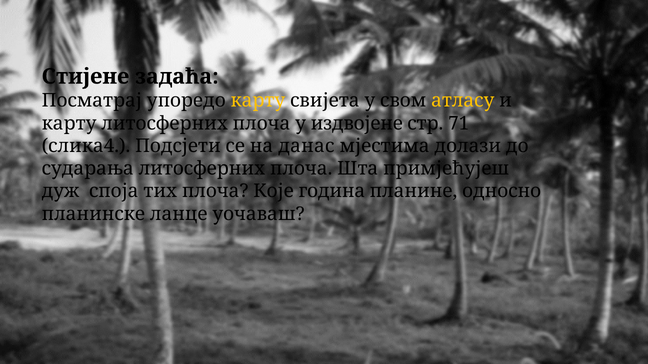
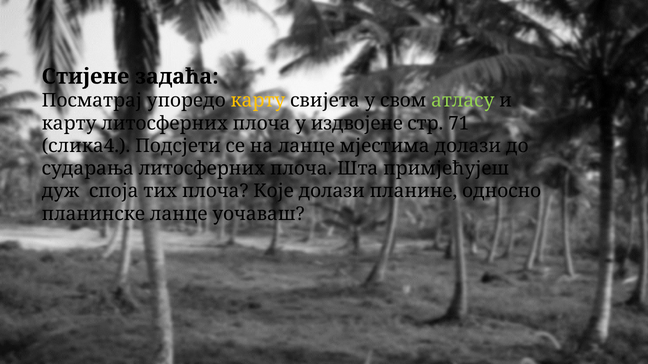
атласу colour: yellow -> light green
на данас: данас -> ланце
Које година: година -> долази
